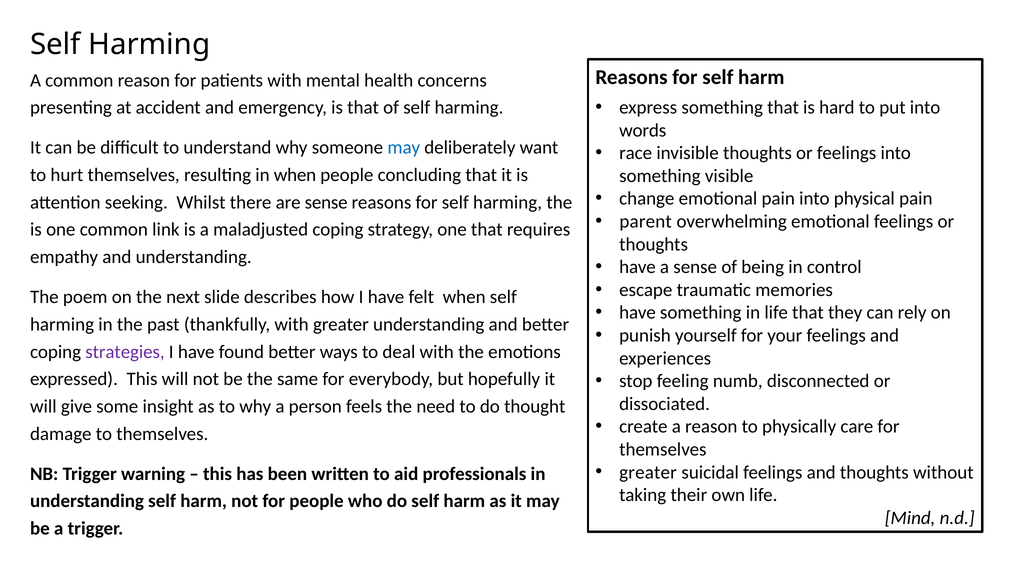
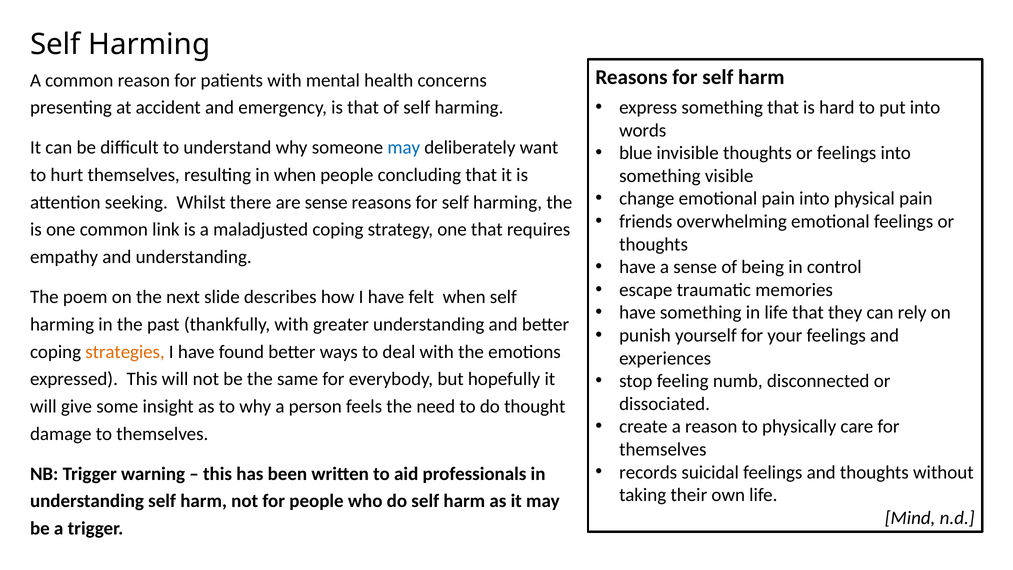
race: race -> blue
parent: parent -> friends
strategies colour: purple -> orange
greater at (648, 472): greater -> records
